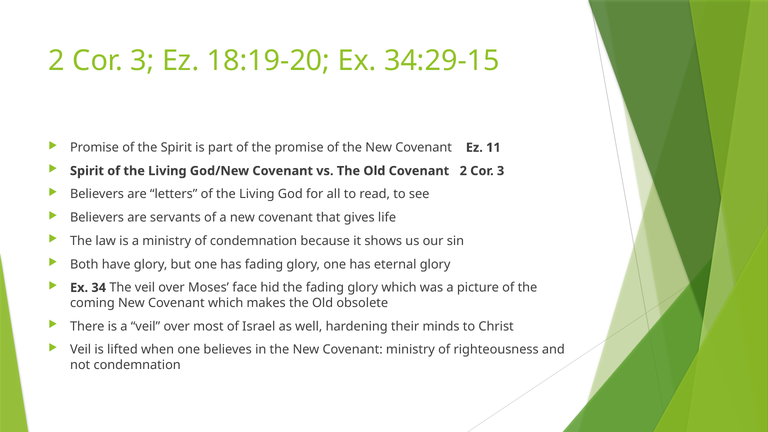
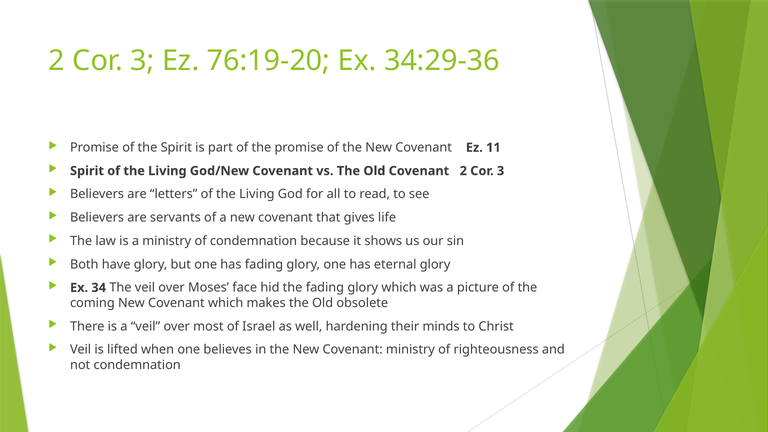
18:19-20: 18:19-20 -> 76:19-20
34:29-15: 34:29-15 -> 34:29-36
